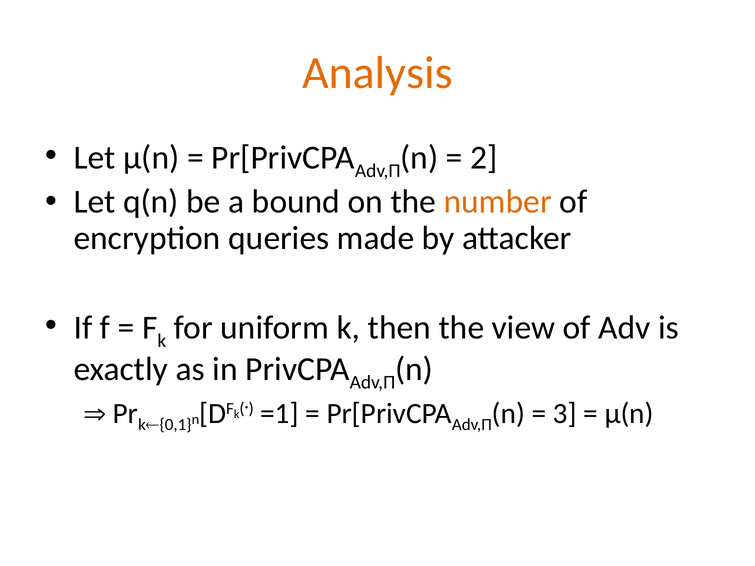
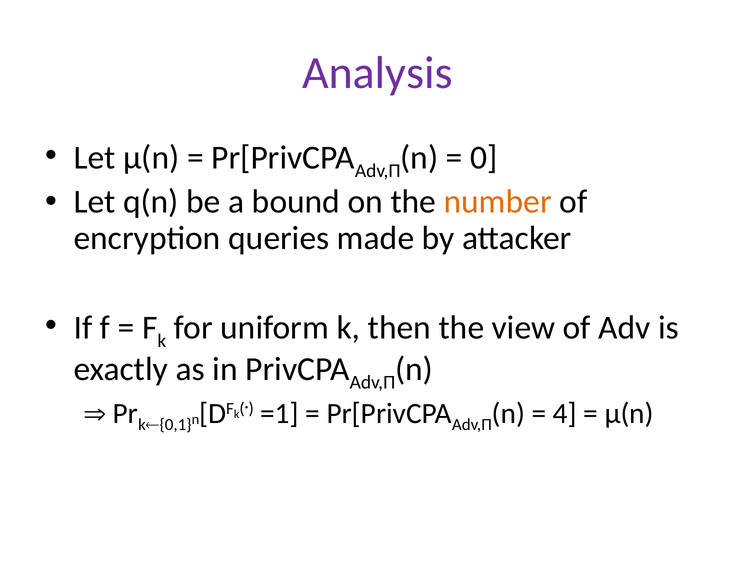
Analysis colour: orange -> purple
2: 2 -> 0
3: 3 -> 4
